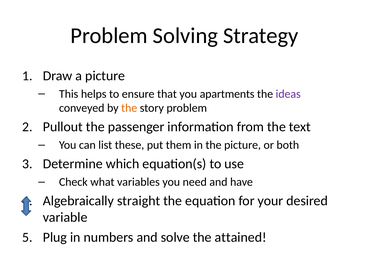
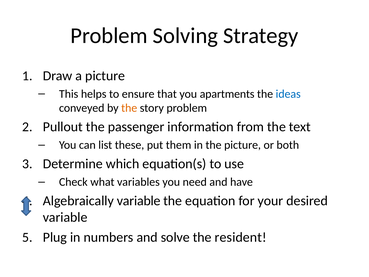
ideas colour: purple -> blue
Algebraically straight: straight -> variable
attained: attained -> resident
